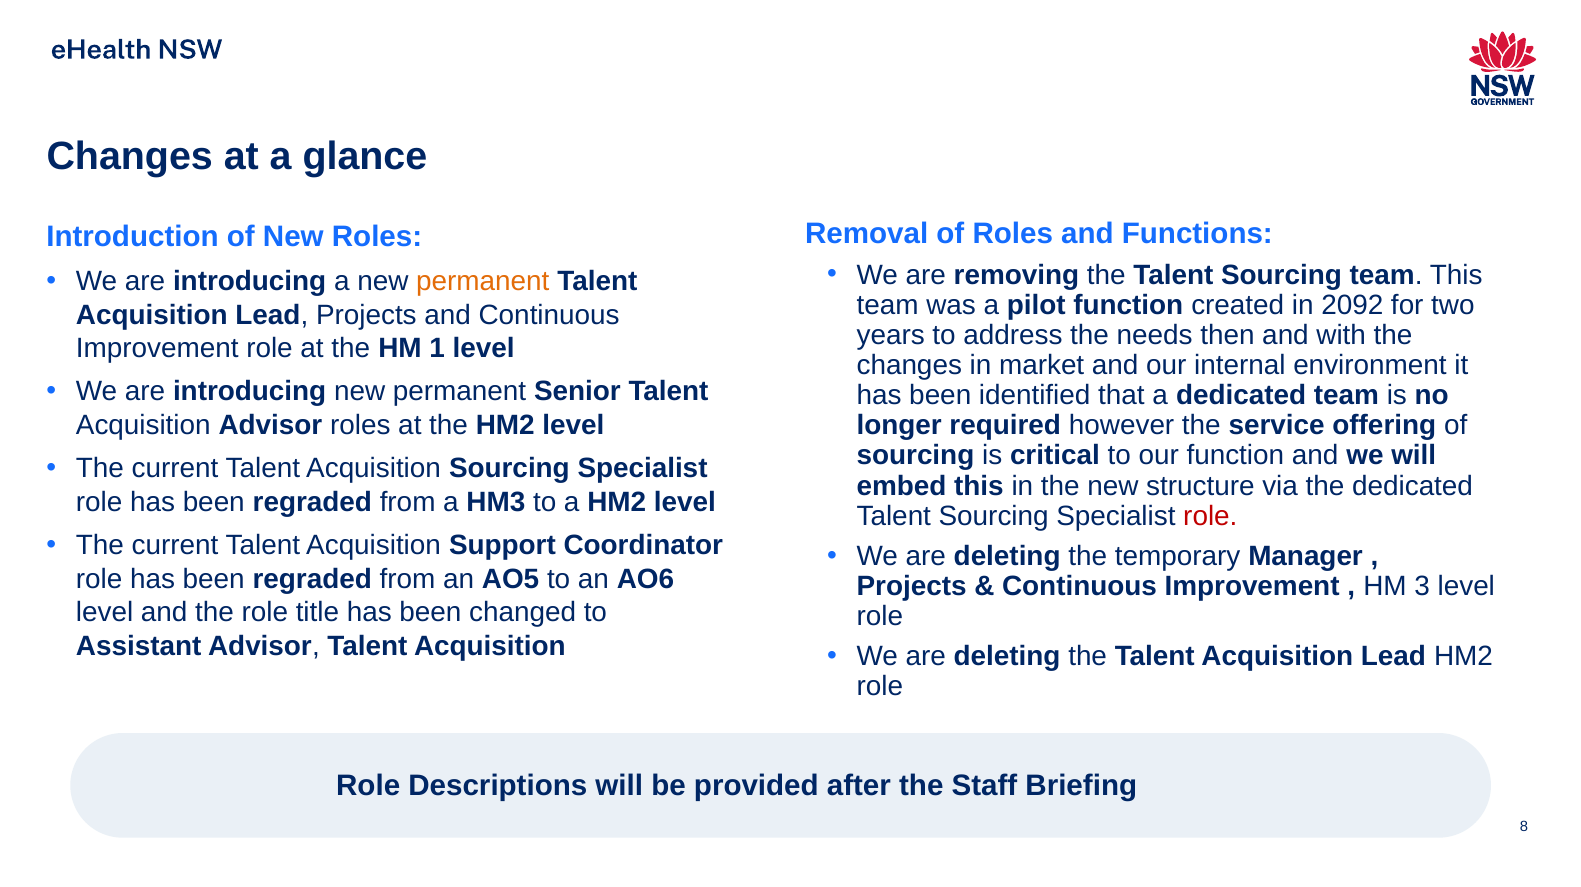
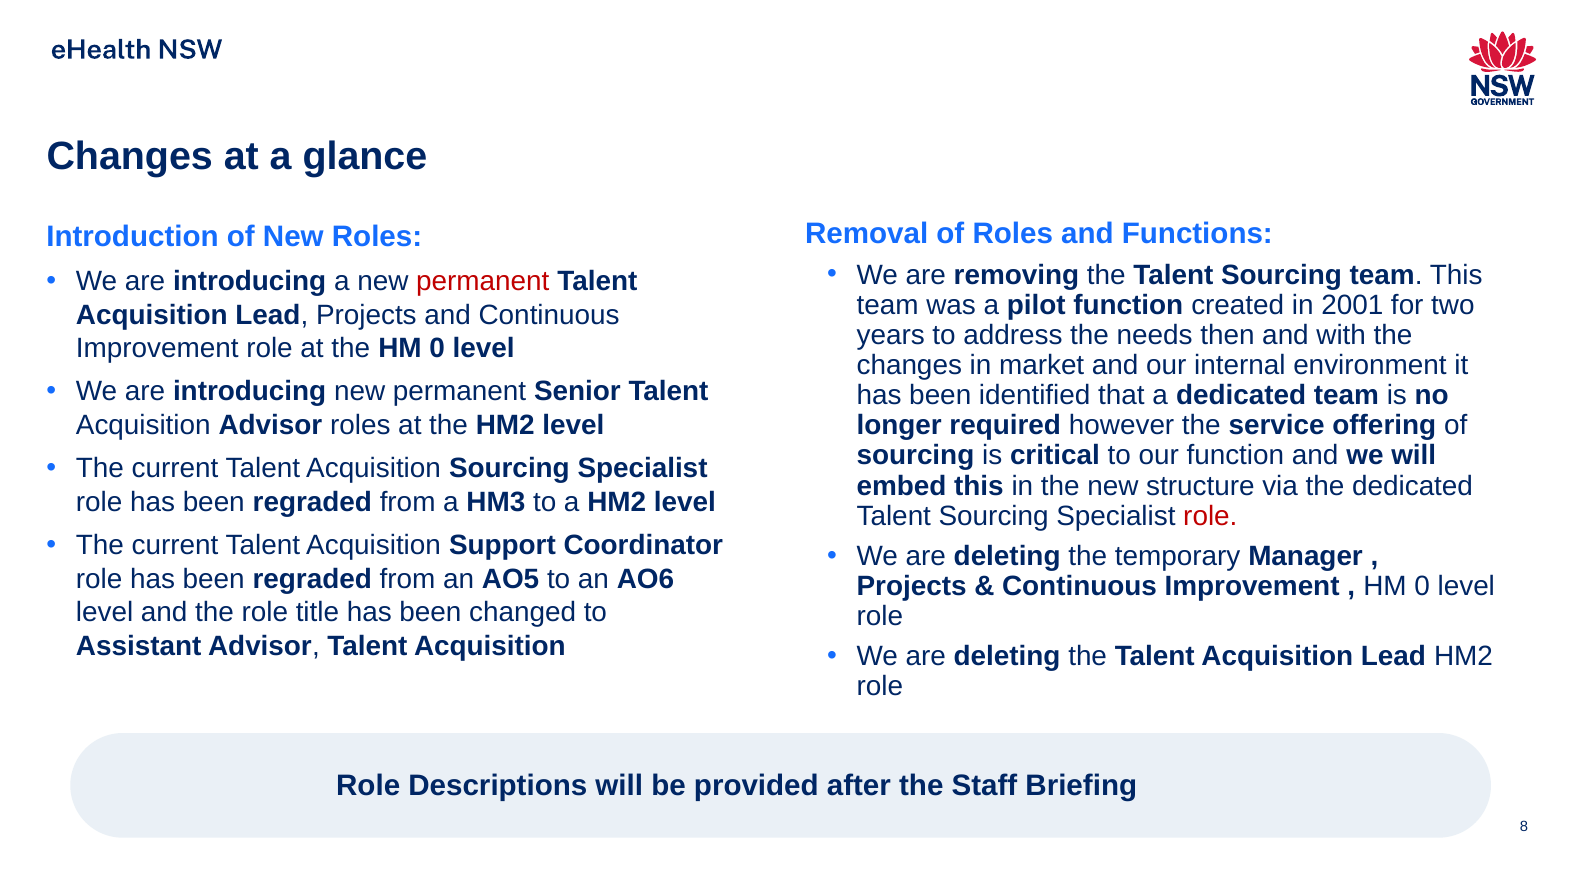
permanent at (483, 281) colour: orange -> red
2092: 2092 -> 2001
the HM 1: 1 -> 0
3 at (1422, 586): 3 -> 0
